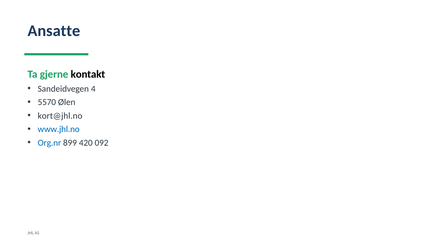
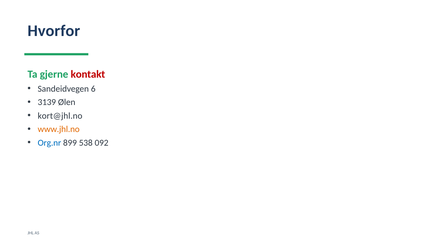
Ansatte: Ansatte -> Hvorfor
kontakt colour: black -> red
4: 4 -> 6
5570: 5570 -> 3139
www.jhl.no colour: blue -> orange
420: 420 -> 538
